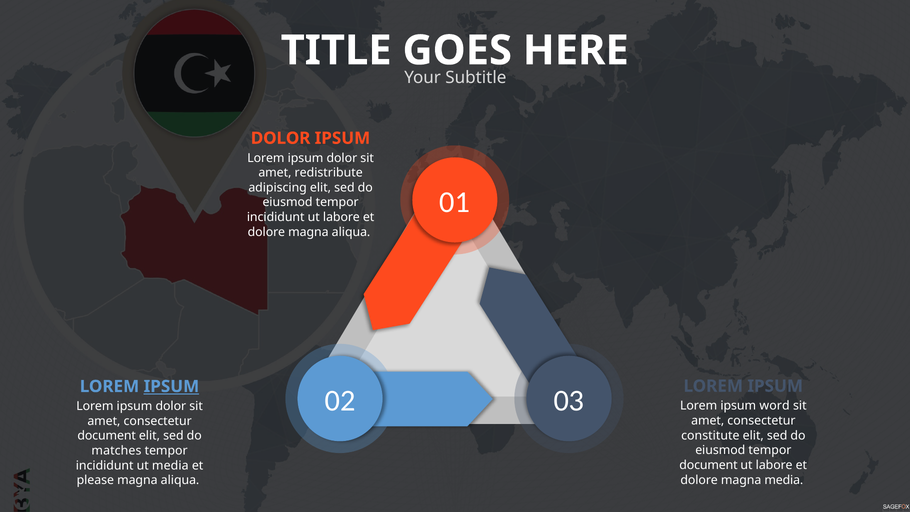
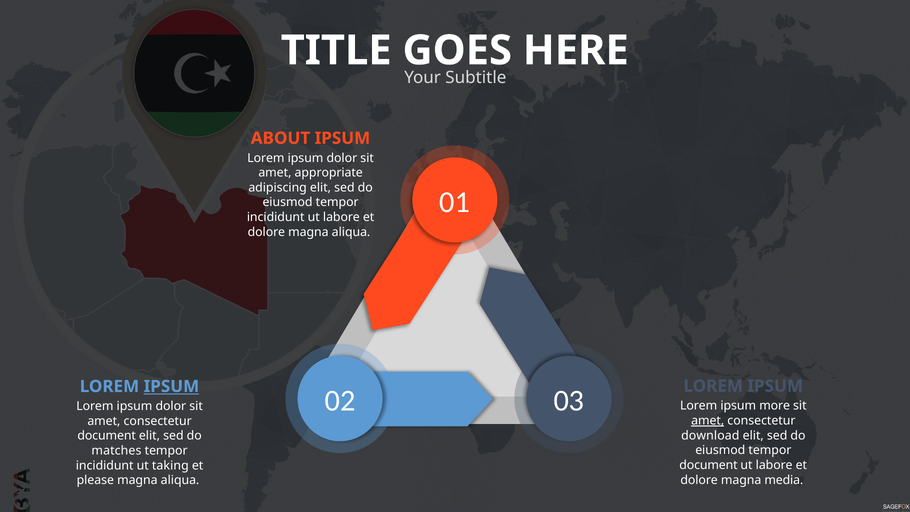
DOLOR at (281, 138): DOLOR -> ABOUT
redistribute: redistribute -> appropriate
word: word -> more
amet at (708, 421) underline: none -> present
constitute: constitute -> download
ut media: media -> taking
